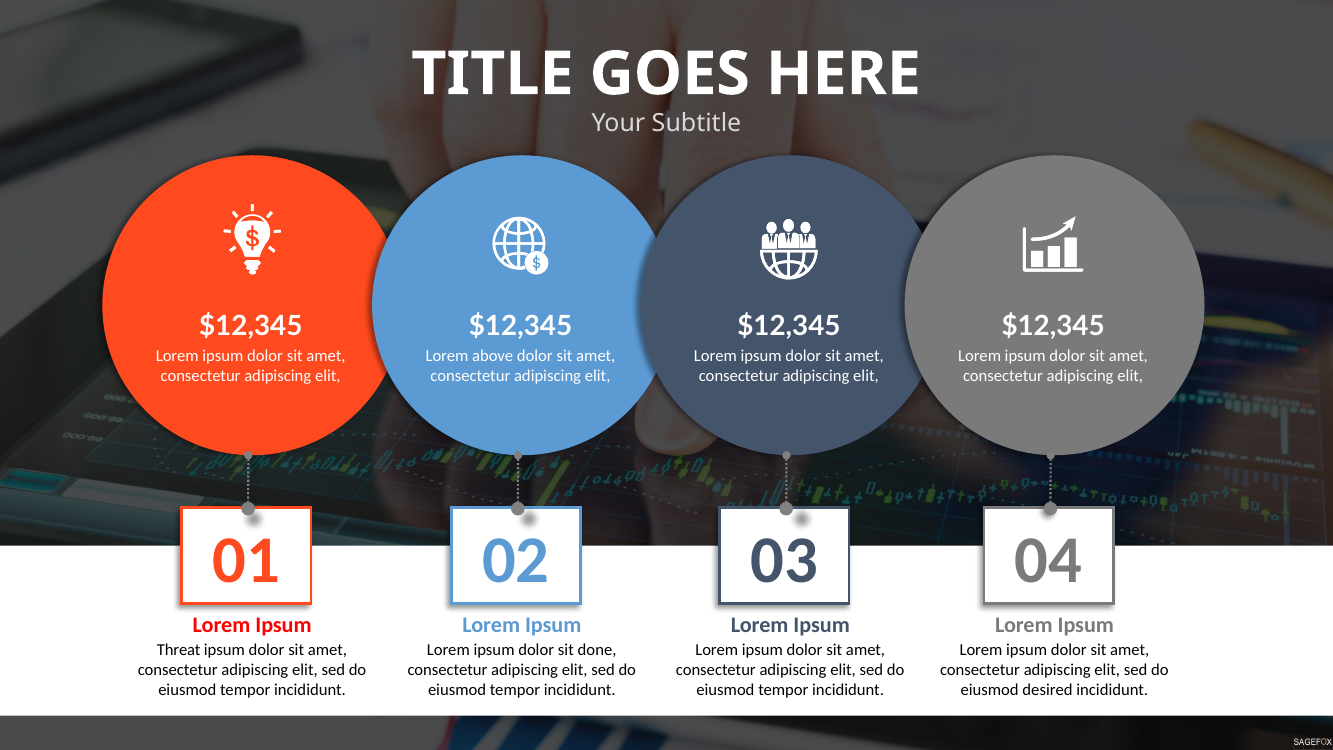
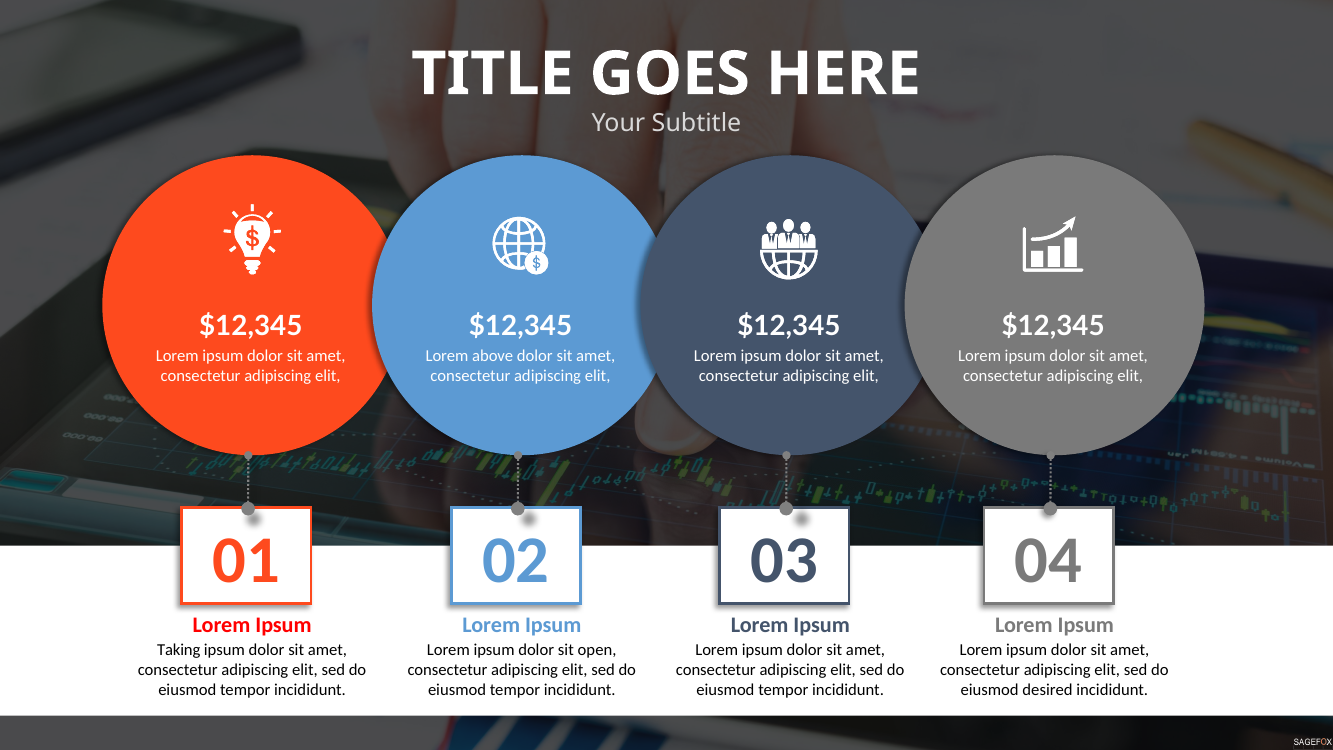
Threat: Threat -> Taking
done: done -> open
